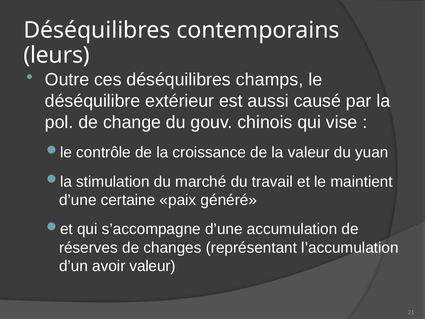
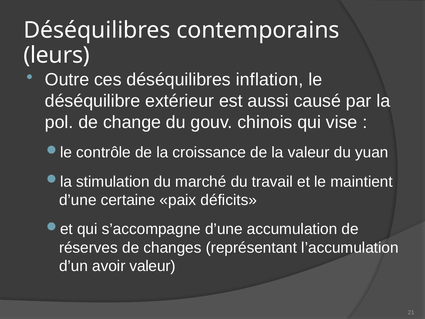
champs: champs -> inflation
généré: généré -> déficits
